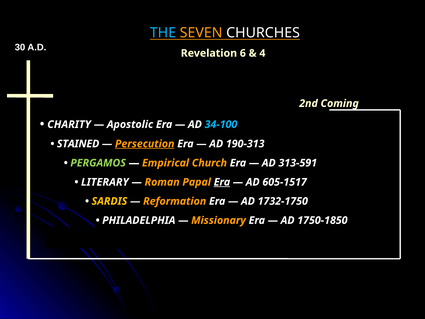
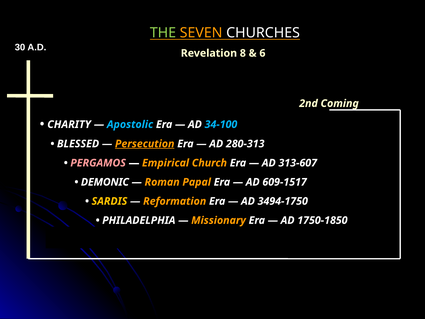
THE colour: light blue -> light green
6: 6 -> 8
4: 4 -> 6
Apostolic colour: white -> light blue
STAINED: STAINED -> BLESSED
190-313: 190-313 -> 280-313
PERGAMOS colour: light green -> pink
313-591: 313-591 -> 313-607
LITERARY: LITERARY -> DEMONIC
Era at (222, 182) underline: present -> none
605-1517: 605-1517 -> 609-1517
1732-1750: 1732-1750 -> 3494-1750
